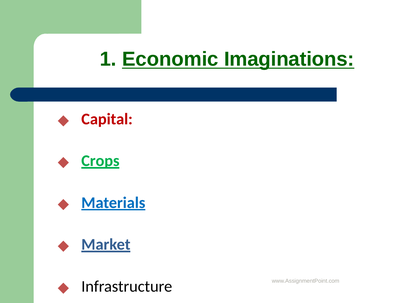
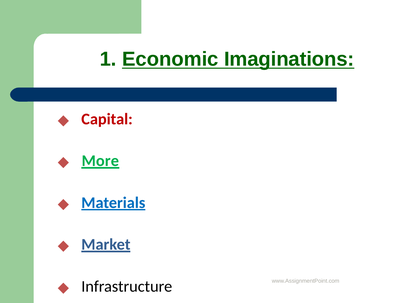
Crops: Crops -> More
